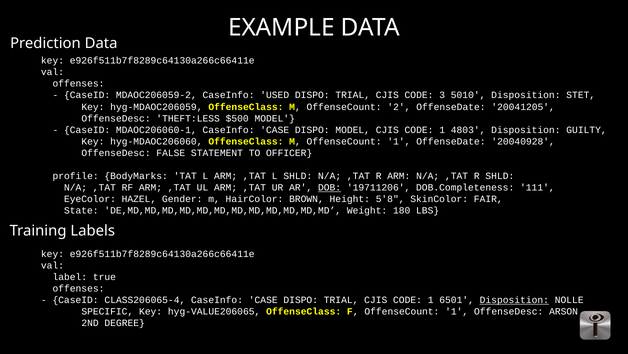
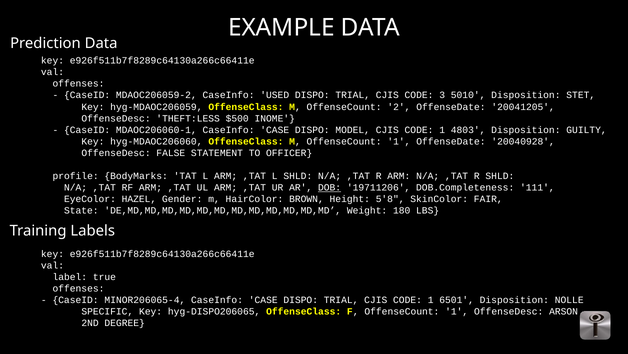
$500 MODEL: MODEL -> INOME
CLASS206065-4: CLASS206065-4 -> MINOR206065-4
Disposition at (514, 299) underline: present -> none
hyg-VALUE206065: hyg-VALUE206065 -> hyg-DISPO206065
